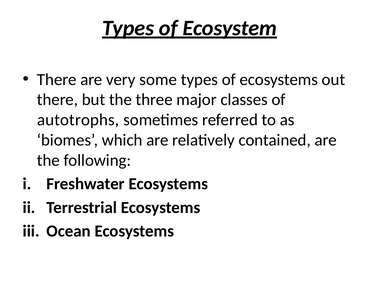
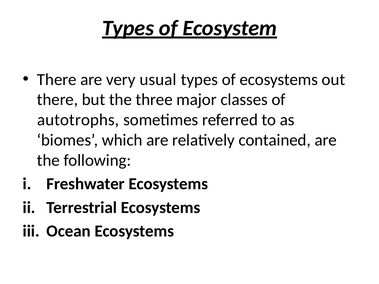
some: some -> usual
